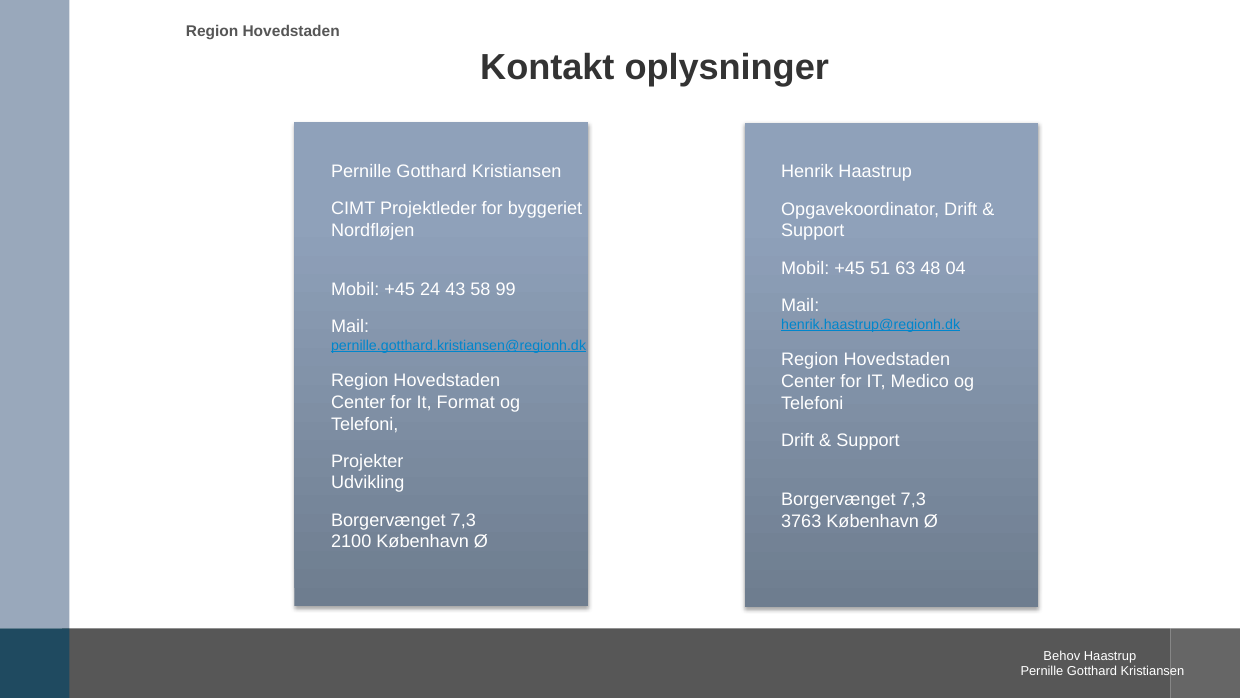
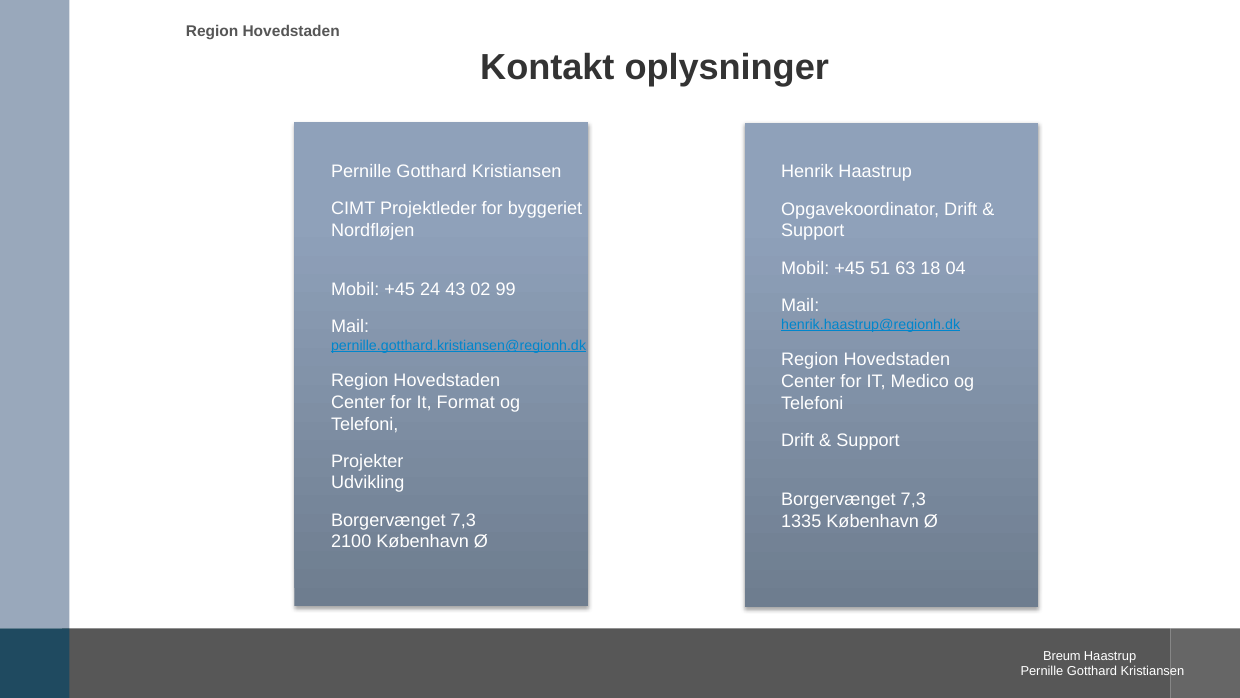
48: 48 -> 18
58: 58 -> 02
3763: 3763 -> 1335
Behov: Behov -> Breum
